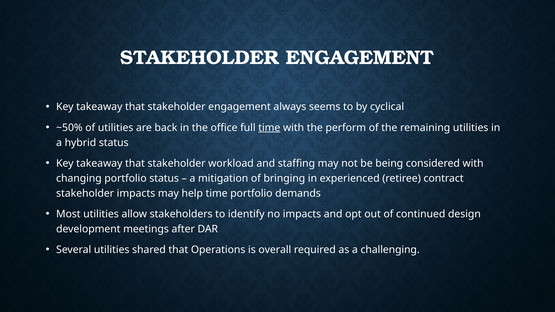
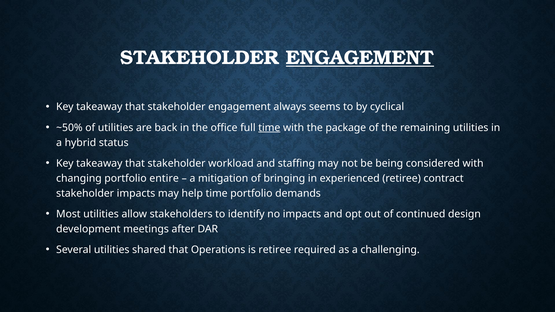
ENGAGEMENT at (360, 58) underline: none -> present
perform: perform -> package
portfolio status: status -> entire
is overall: overall -> retiree
